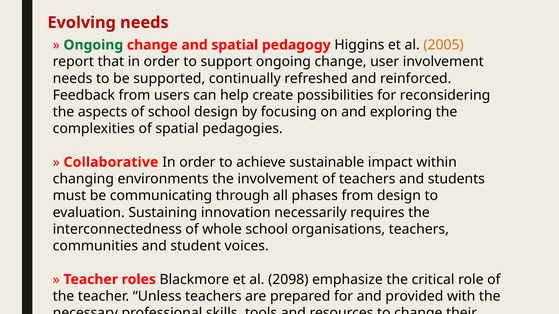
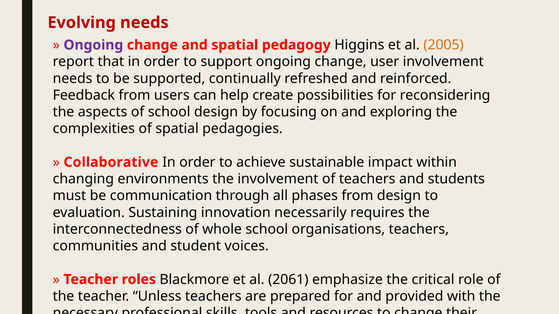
Ongoing at (93, 45) colour: green -> purple
communicating: communicating -> communication
2098: 2098 -> 2061
